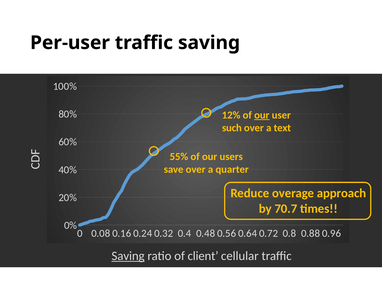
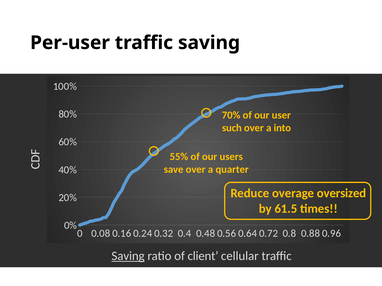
12%: 12% -> 70%
our at (262, 115) underline: present -> none
text: text -> into
approach: approach -> oversized
70.7: 70.7 -> 61.5
